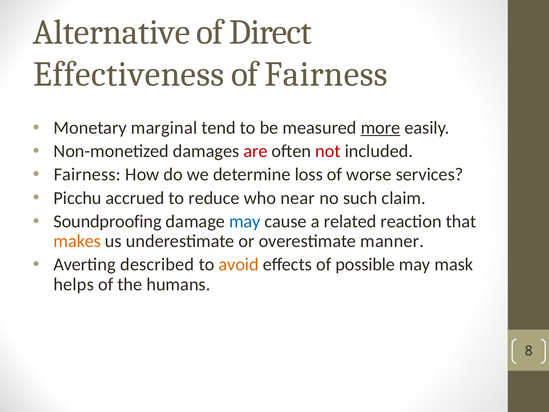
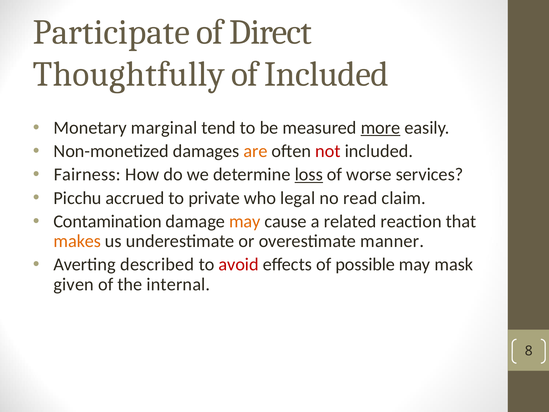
Alternative: Alternative -> Participate
Effectiveness: Effectiveness -> Thoughtfully
of Fairness: Fairness -> Included
are colour: red -> orange
loss underline: none -> present
reduce: reduce -> private
near: near -> legal
such: such -> read
Soundproofing: Soundproofing -> Contamination
may at (245, 221) colour: blue -> orange
avoid colour: orange -> red
helps: helps -> given
humans: humans -> internal
